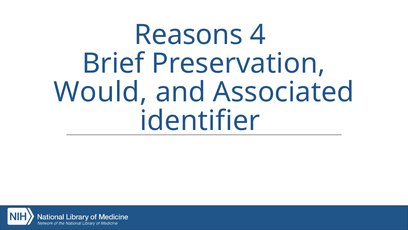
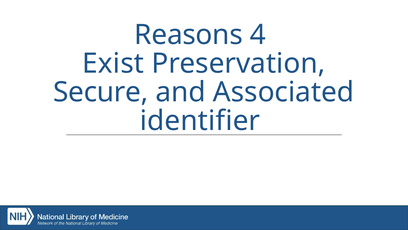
Brief: Brief -> Exist
Would: Would -> Secure
